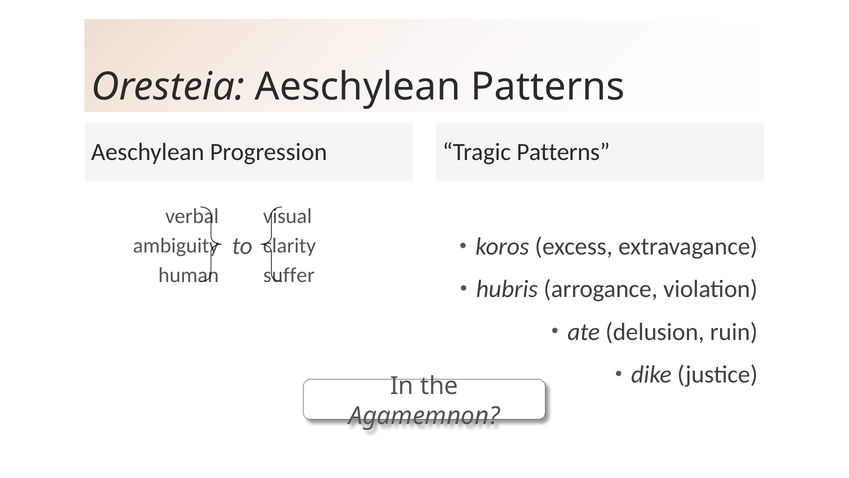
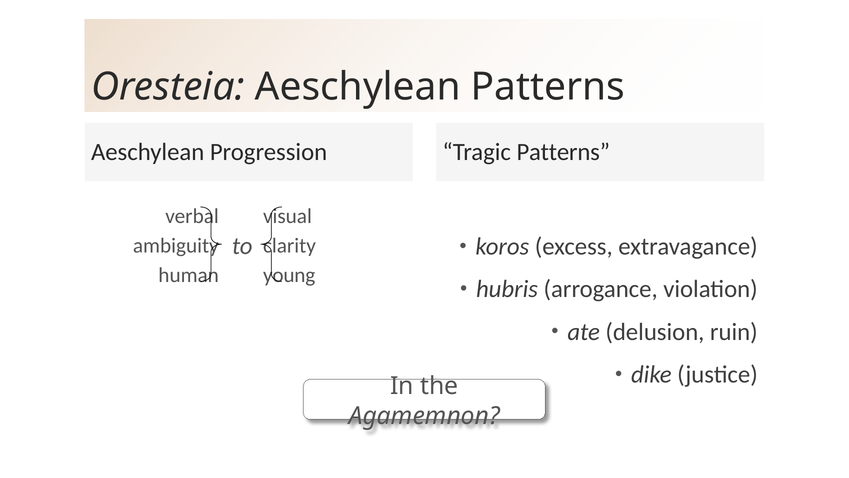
suffer: suffer -> young
